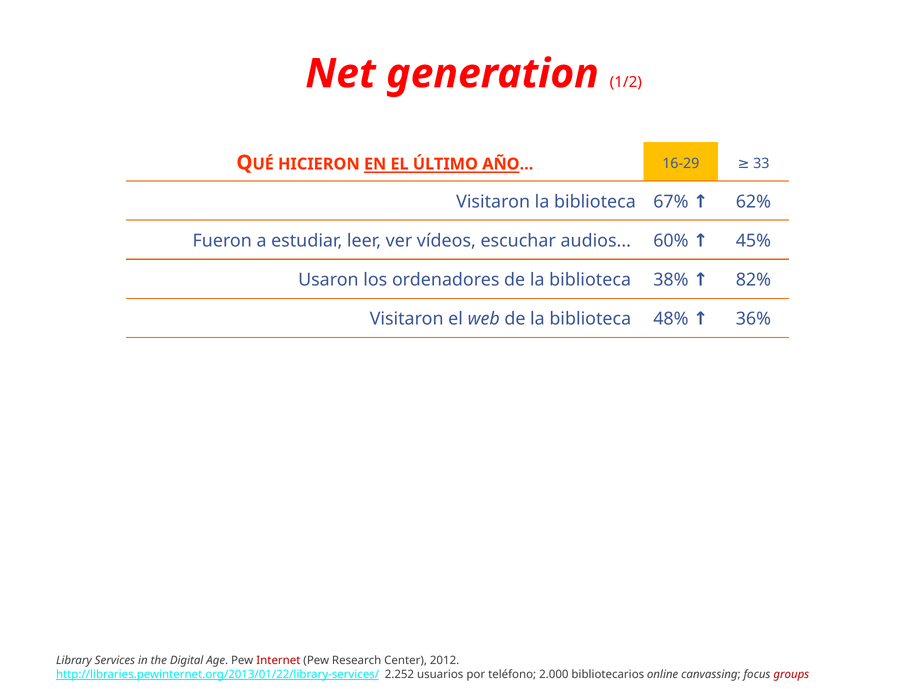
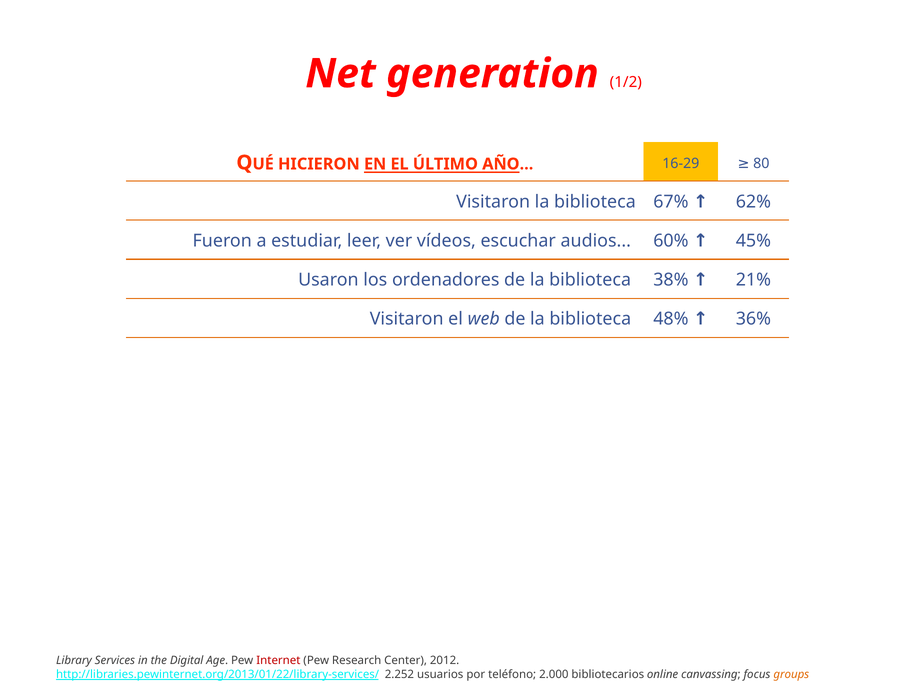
33: 33 -> 80
82%: 82% -> 21%
groups colour: red -> orange
